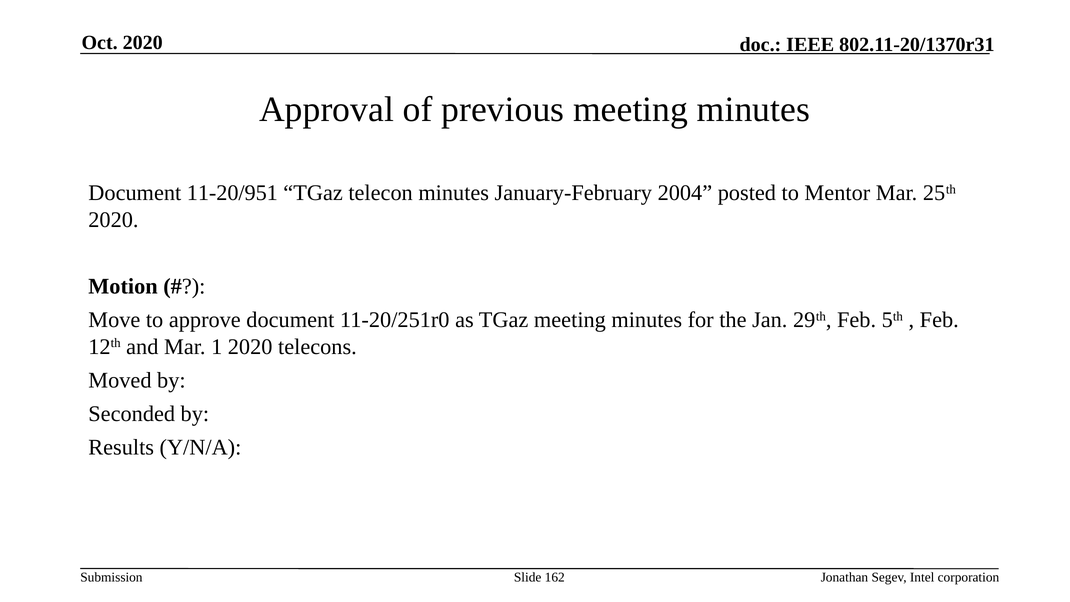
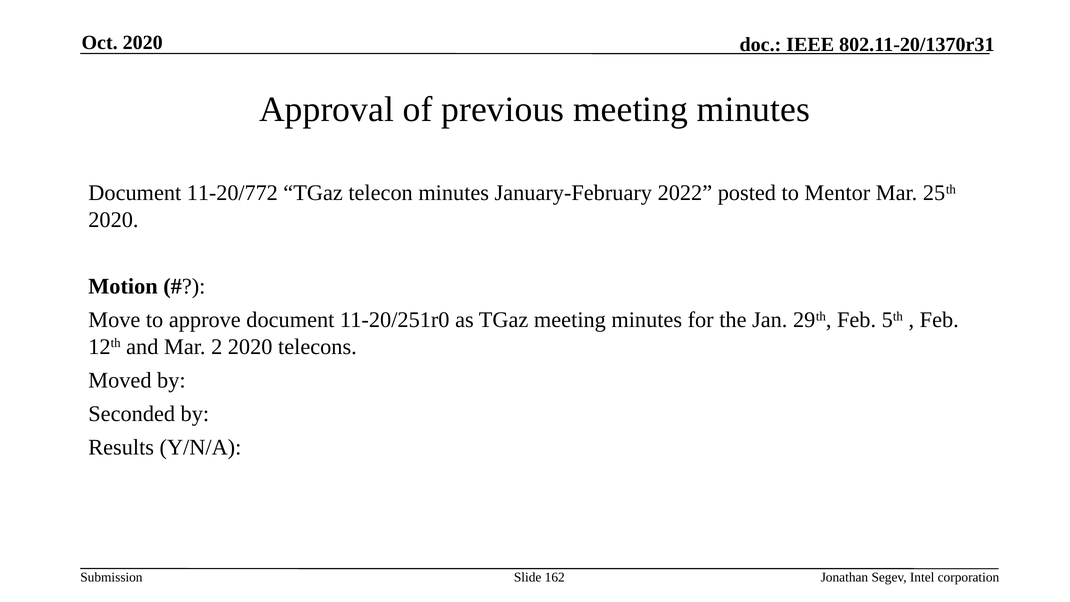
11-20/951: 11-20/951 -> 11-20/772
2004: 2004 -> 2022
1: 1 -> 2
